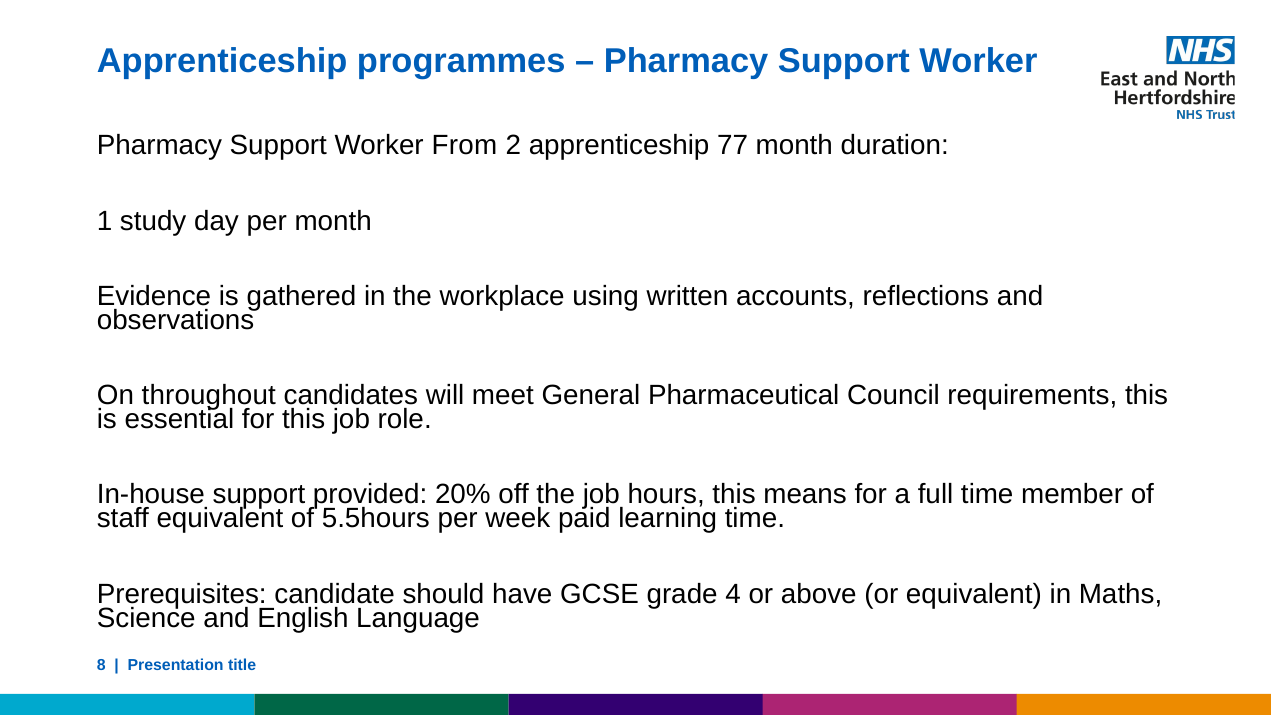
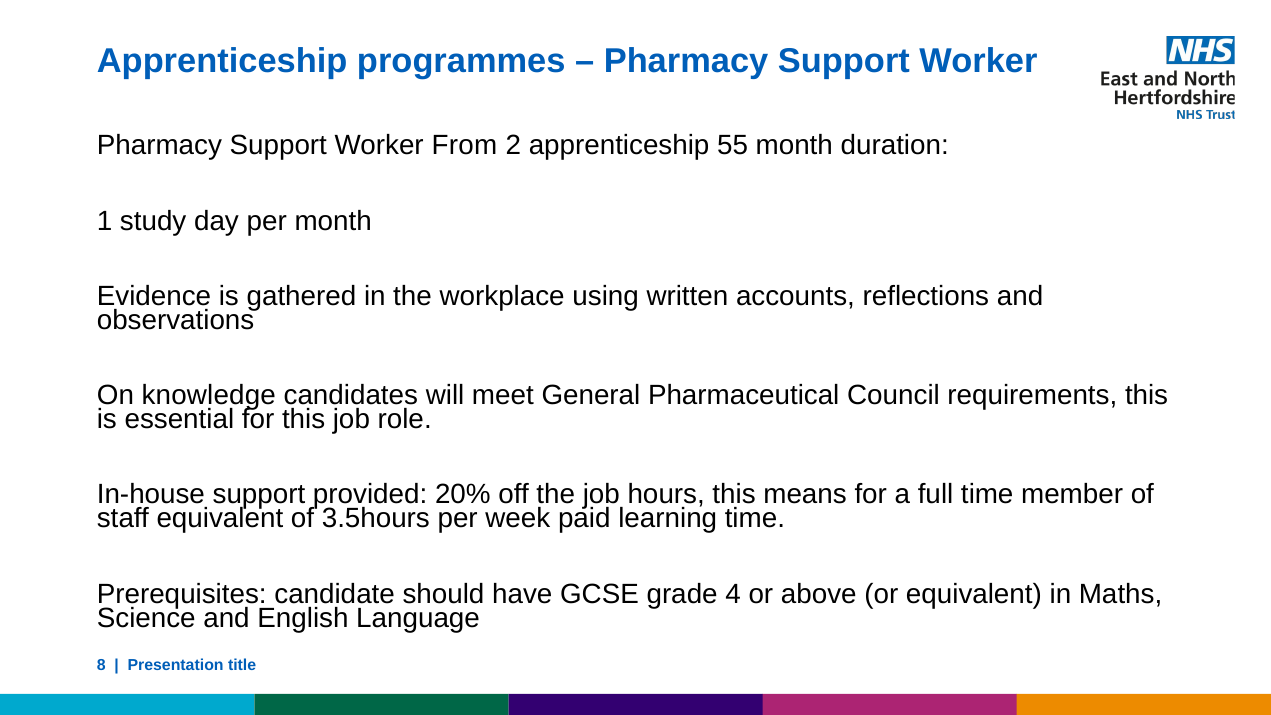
77: 77 -> 55
throughout: throughout -> knowledge
5.5hours: 5.5hours -> 3.5hours
